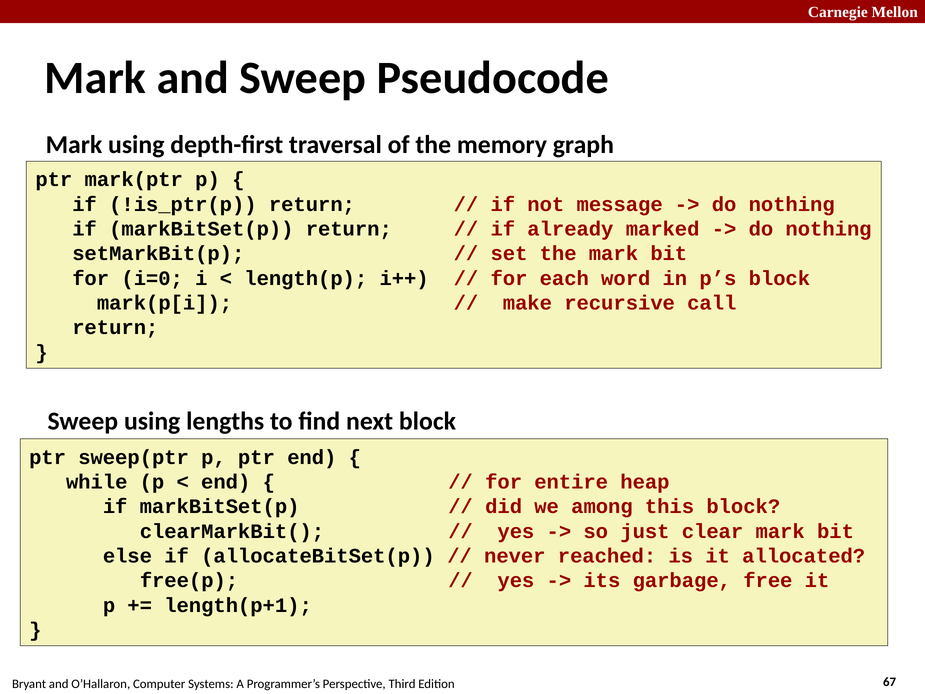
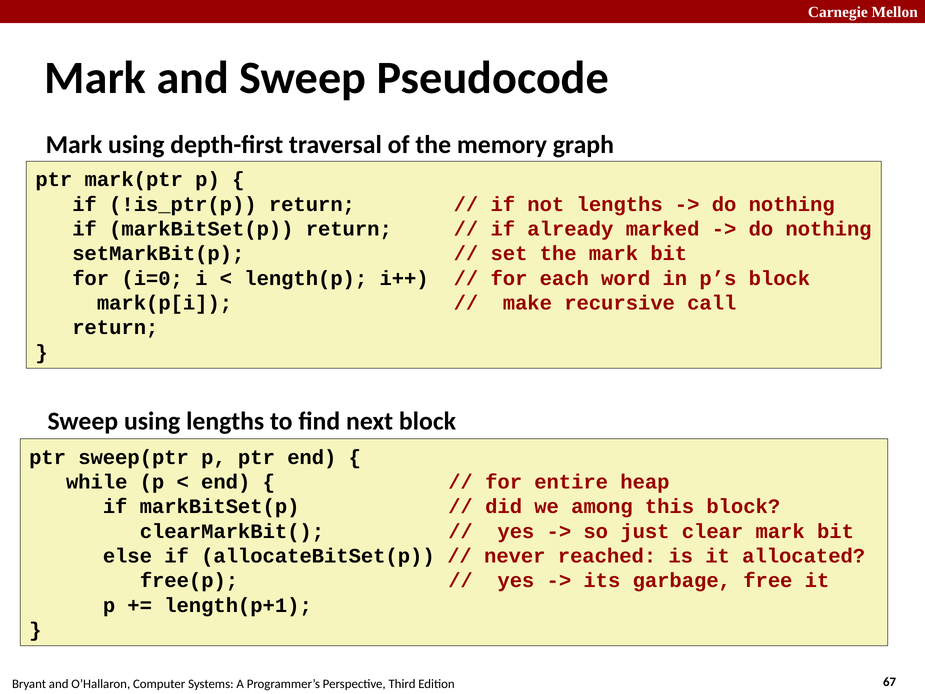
not message: message -> lengths
